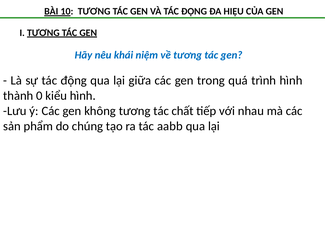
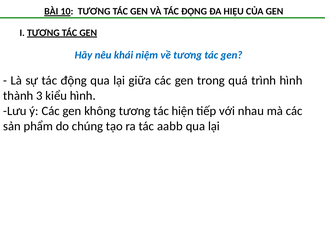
0: 0 -> 3
chất: chất -> hiện
